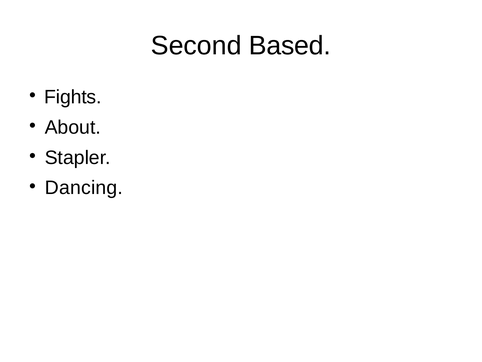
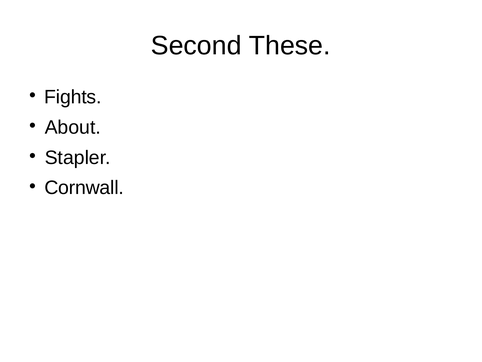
Based: Based -> These
Dancing: Dancing -> Cornwall
